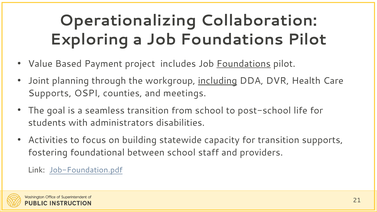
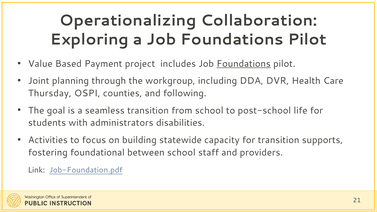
including underline: present -> none
Supports at (50, 93): Supports -> Thursday
meetings: meetings -> following
